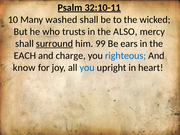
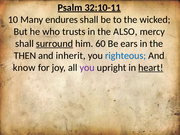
washed: washed -> endures
99: 99 -> 60
EACH: EACH -> THEN
charge: charge -> inherit
you at (87, 68) colour: blue -> purple
heart underline: none -> present
